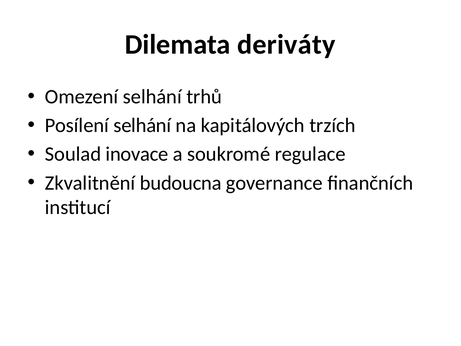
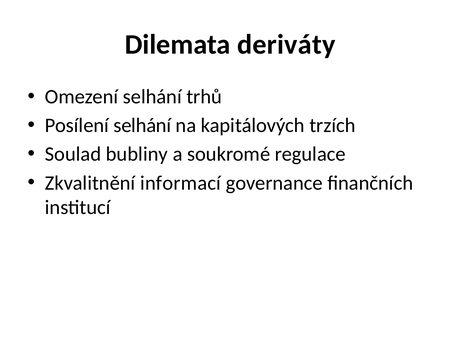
inovace: inovace -> bubliny
budoucna: budoucna -> informací
